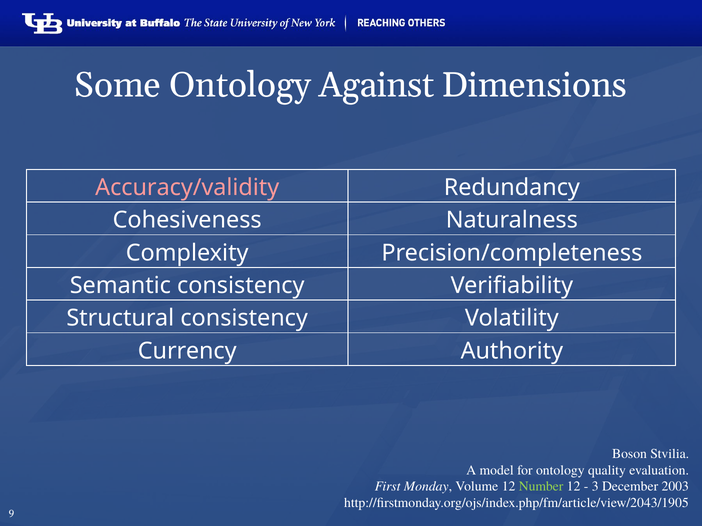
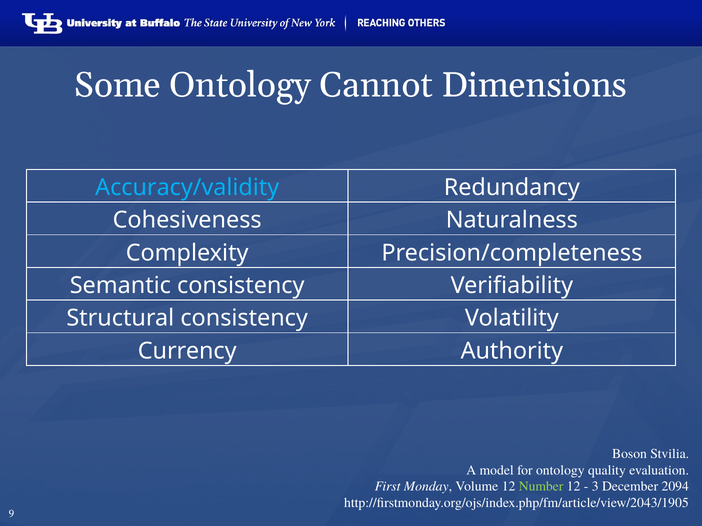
Against: Against -> Cannot
Accuracy/validity colour: pink -> light blue
2003: 2003 -> 2094
